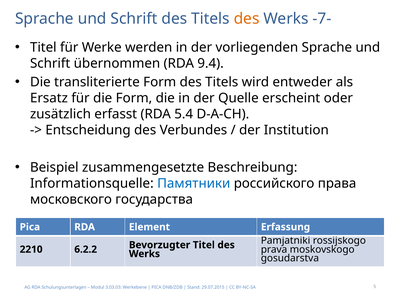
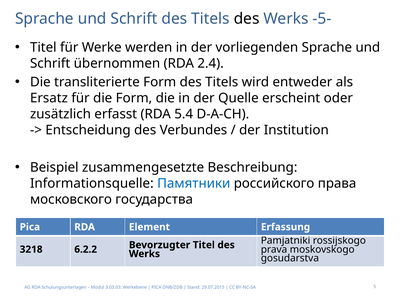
des at (247, 19) colour: orange -> black
-7-: -7- -> -5-
9.4: 9.4 -> 2.4
2210: 2210 -> 3218
